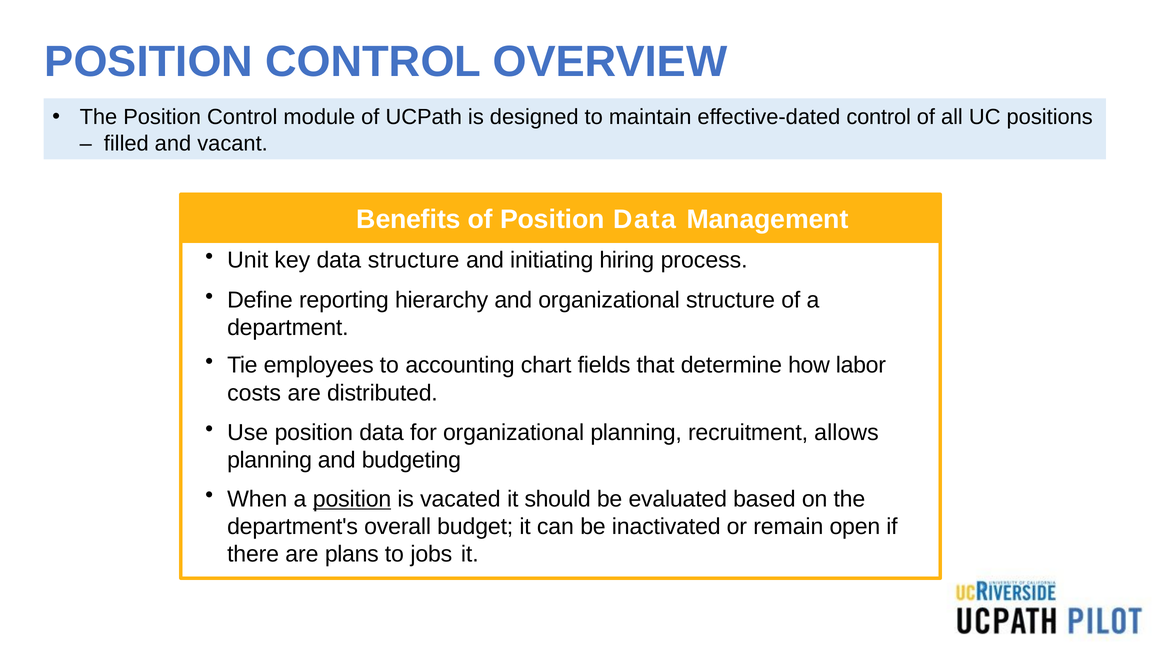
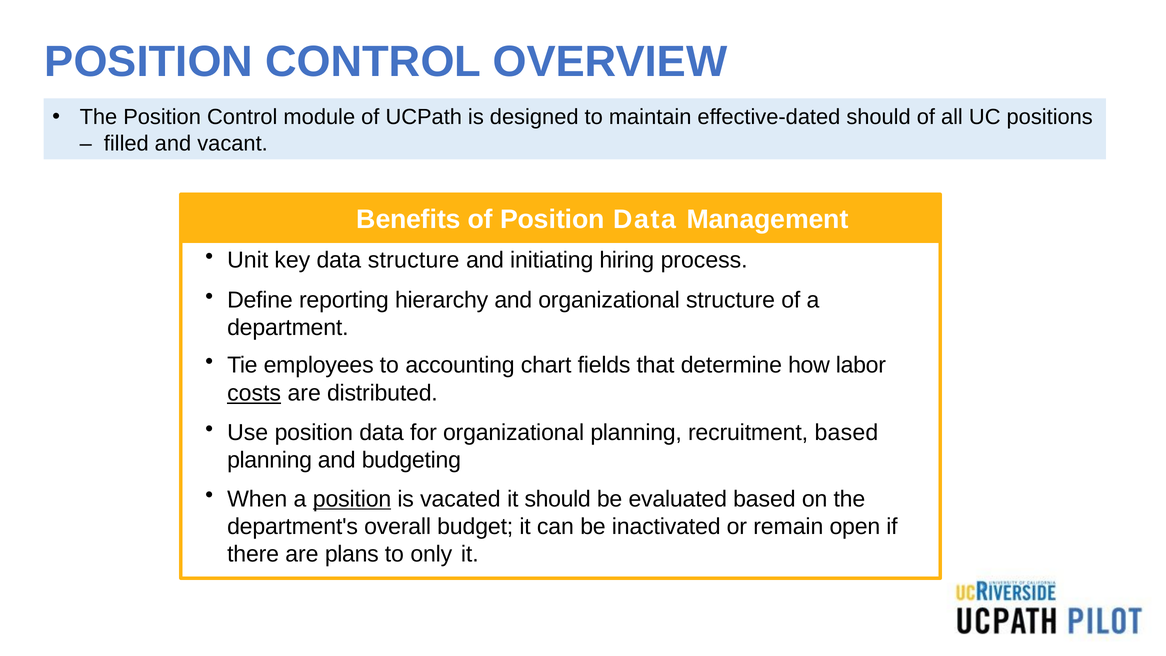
effective-dated control: control -> should
costs underline: none -> present
recruitment allows: allows -> based
jobs: jobs -> only
